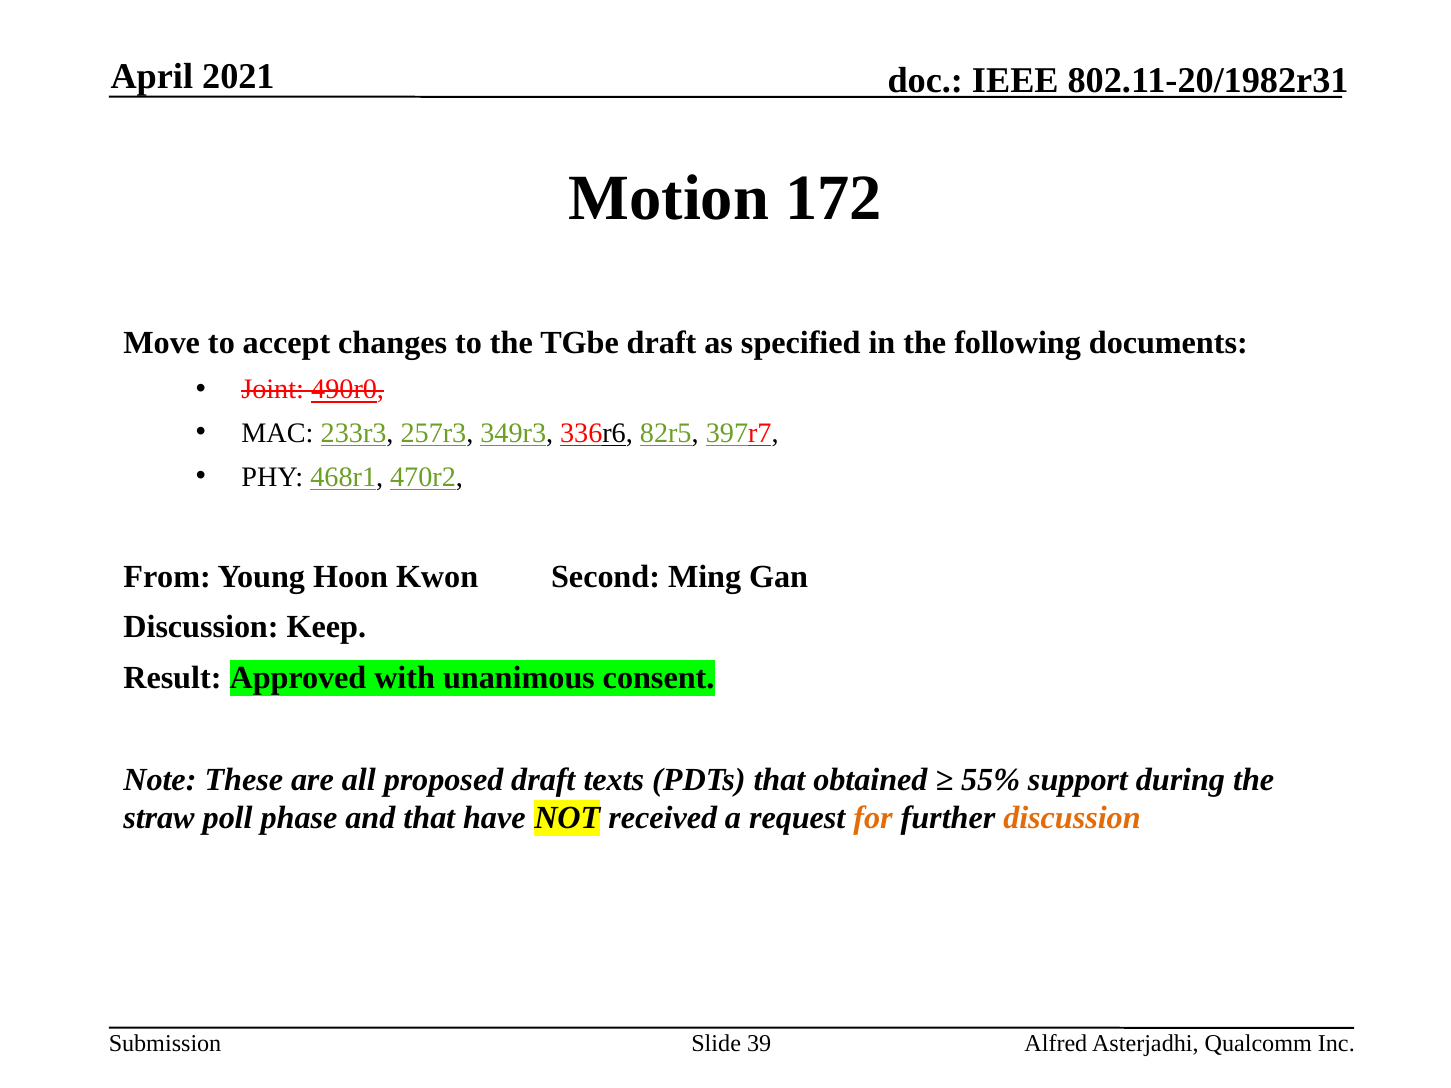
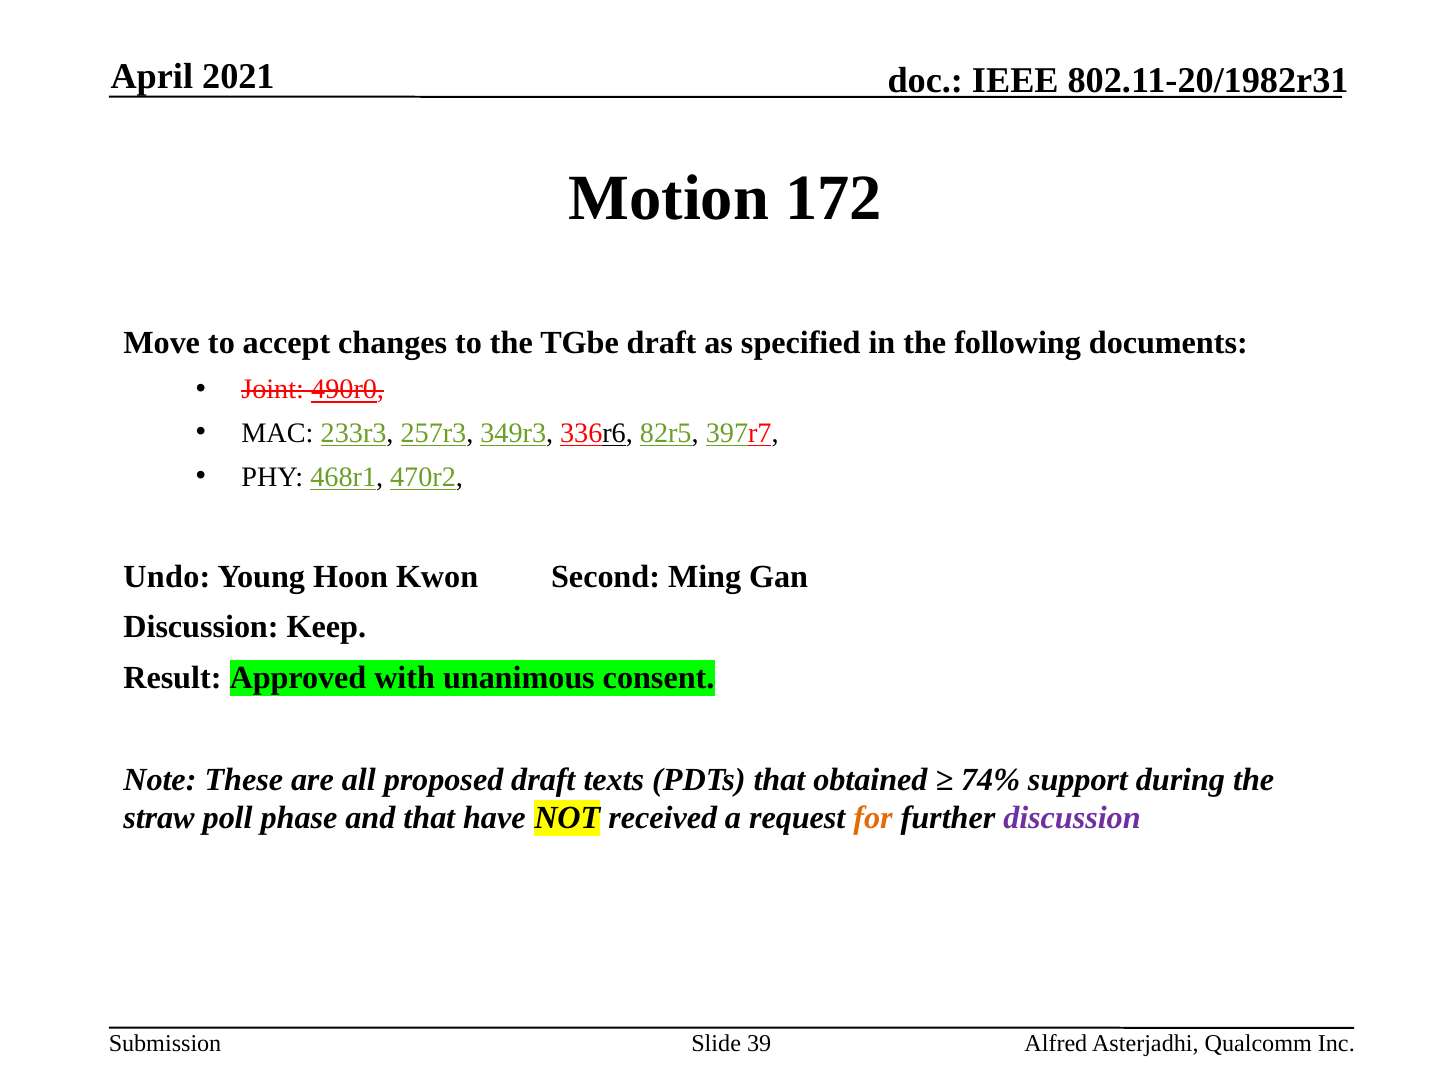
From: From -> Undo
55%: 55% -> 74%
discussion at (1072, 818) colour: orange -> purple
